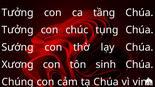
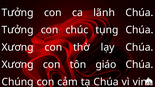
tầng: tầng -> lãnh
Sướng at (18, 47): Sướng -> Xương
sinh: sinh -> giáo
